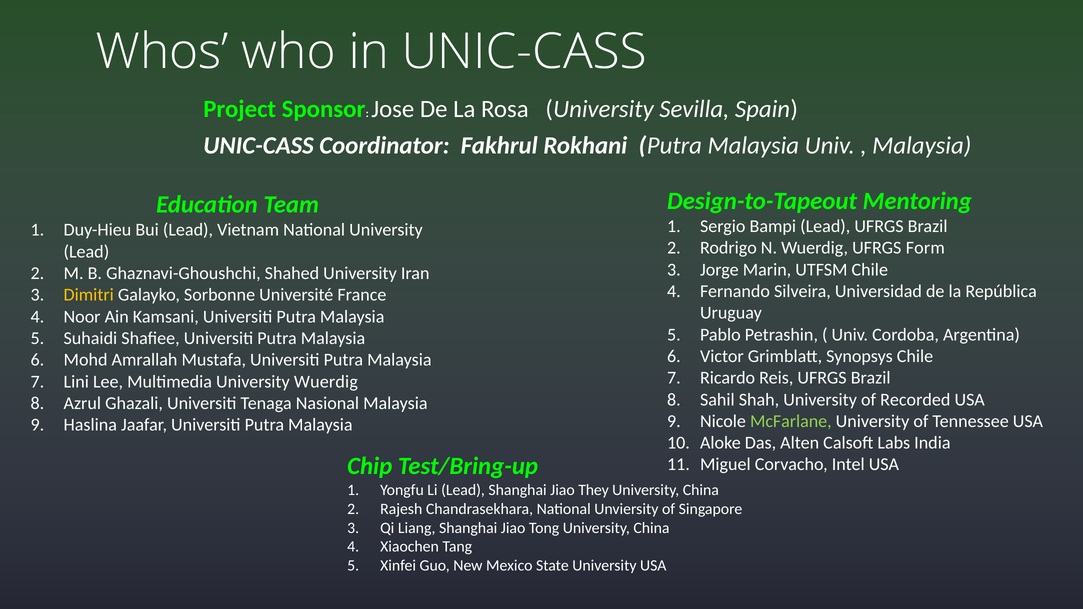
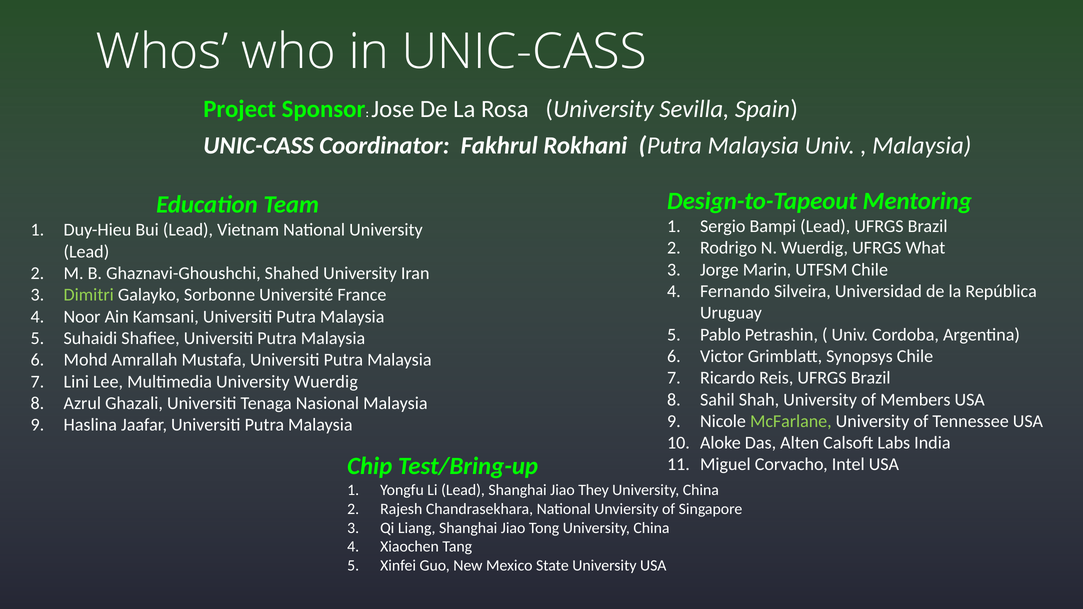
Form: Form -> What
Dimitri colour: yellow -> light green
Recorded: Recorded -> Members
